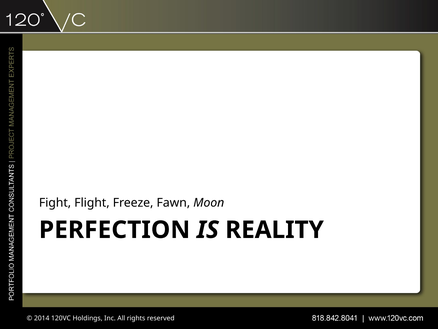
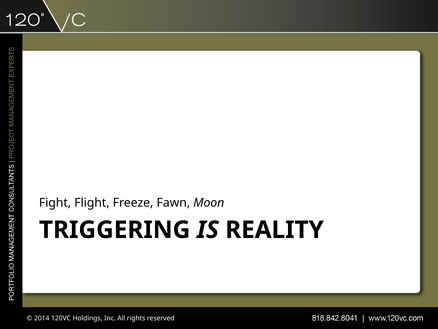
PERFECTION: PERFECTION -> TRIGGERING
